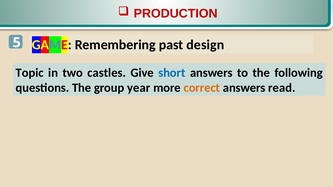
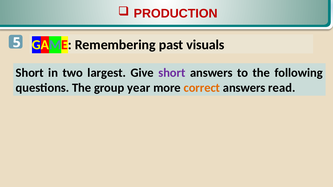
design: design -> visuals
Topic at (30, 73): Topic -> Short
castles: castles -> largest
short at (172, 73) colour: blue -> purple
